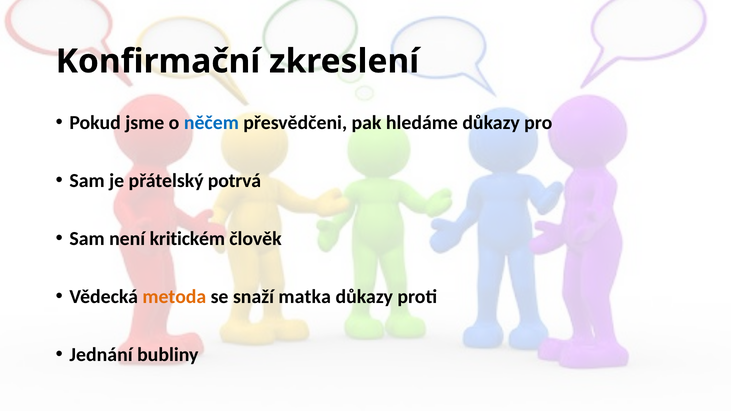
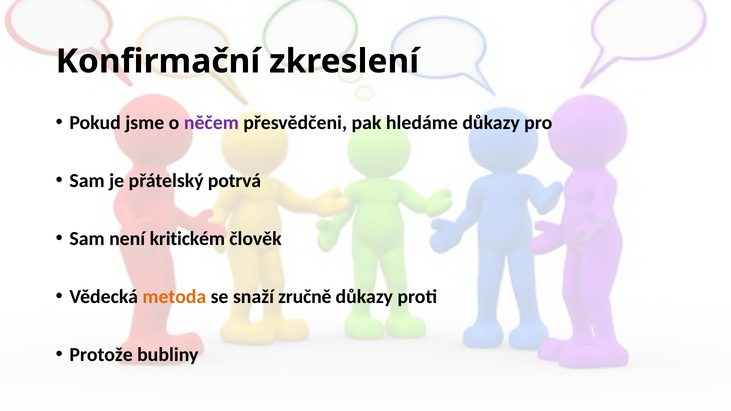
něčem colour: blue -> purple
matka: matka -> zručně
Jednání: Jednání -> Protože
